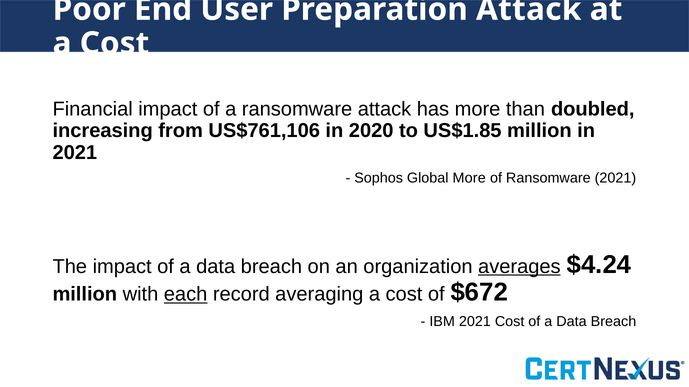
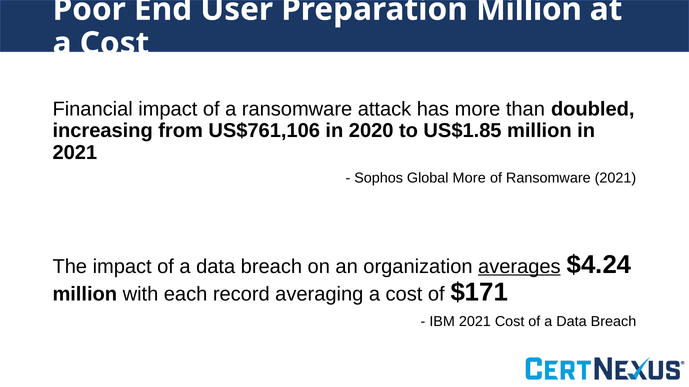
Preparation Attack: Attack -> Million
each underline: present -> none
$672: $672 -> $171
